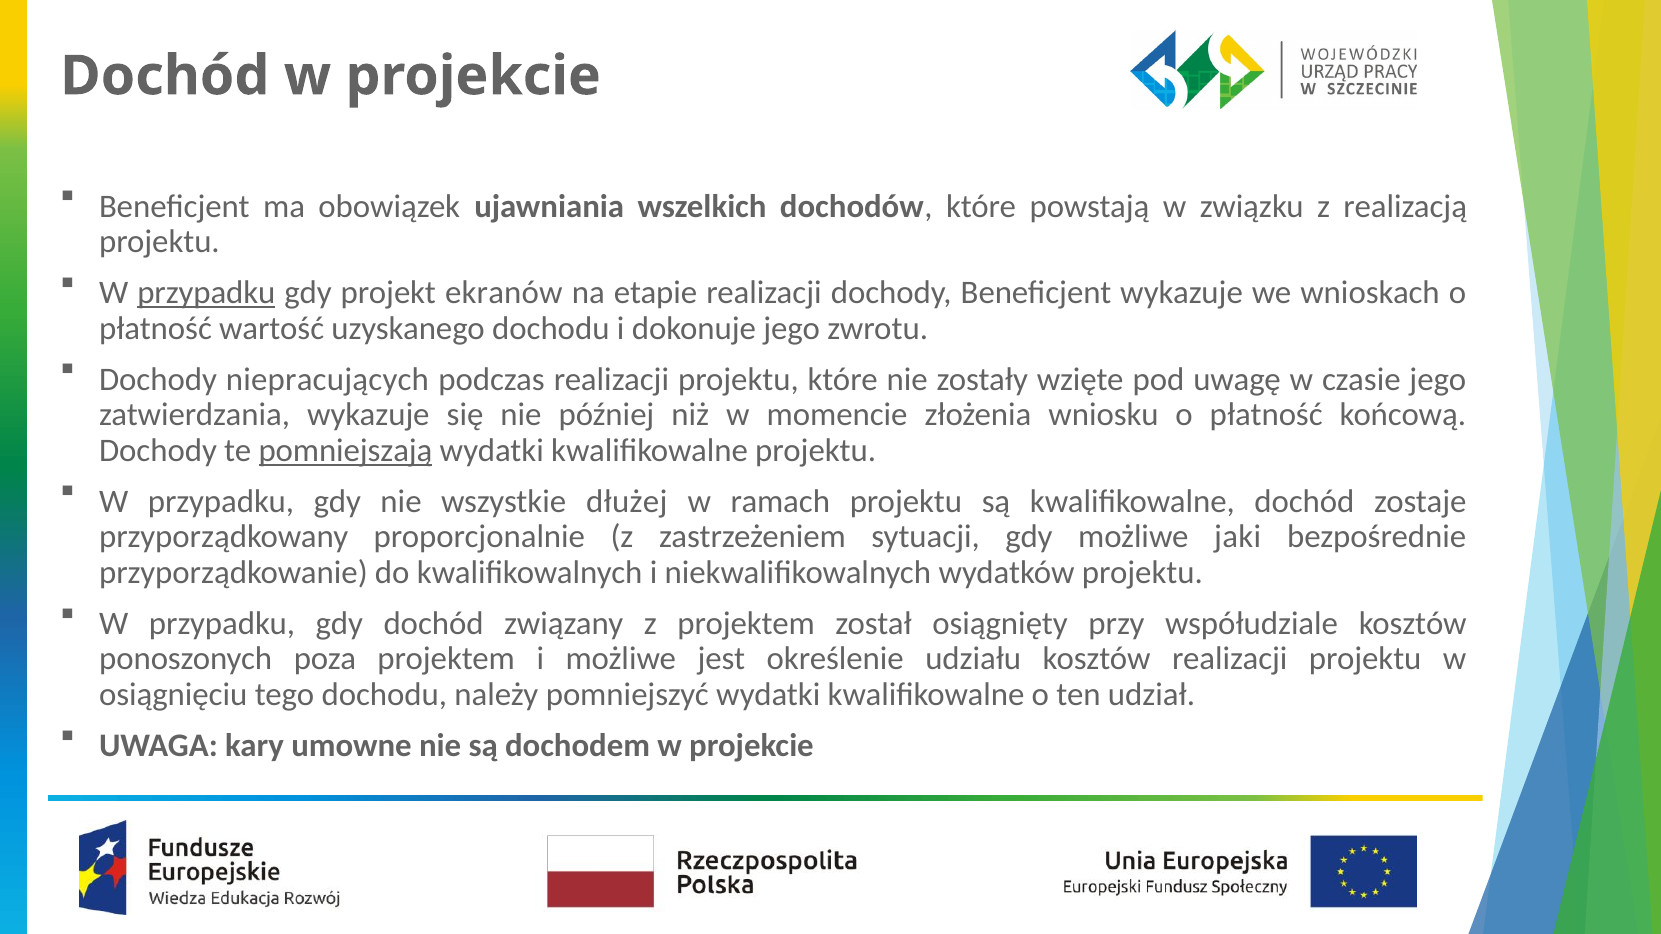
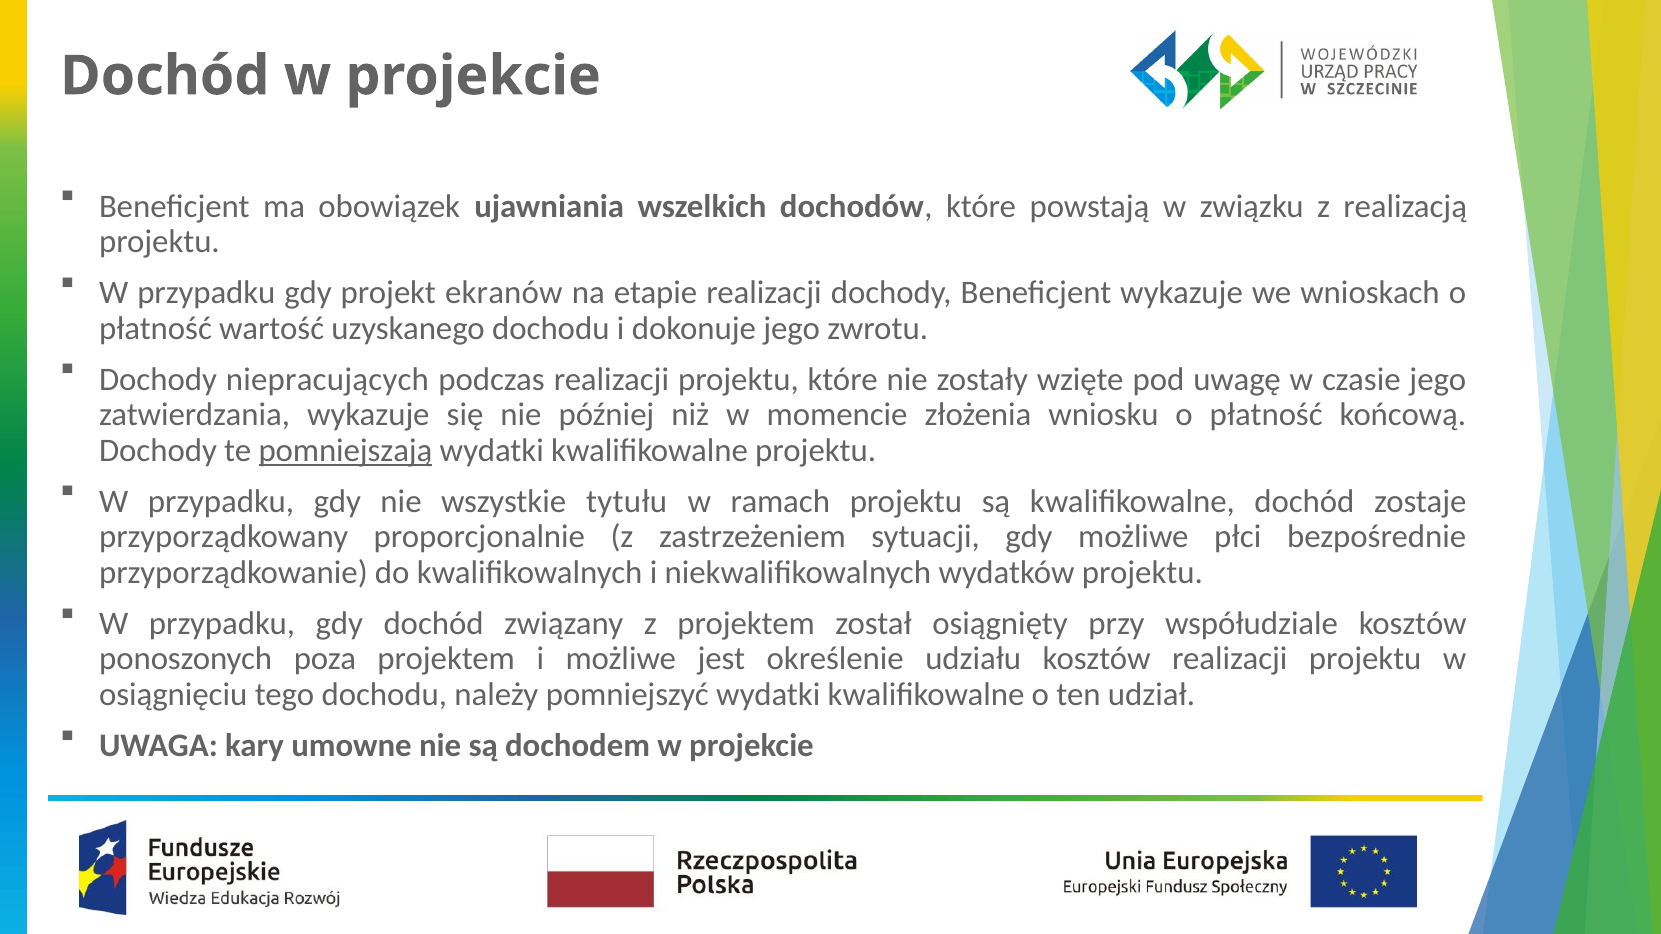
przypadku at (206, 293) underline: present -> none
dłużej: dłużej -> tytułu
jaki: jaki -> płci
